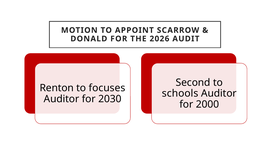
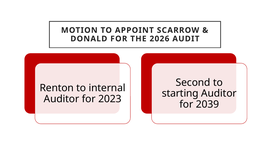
focuses: focuses -> internal
schools: schools -> starting
2030: 2030 -> 2023
2000: 2000 -> 2039
